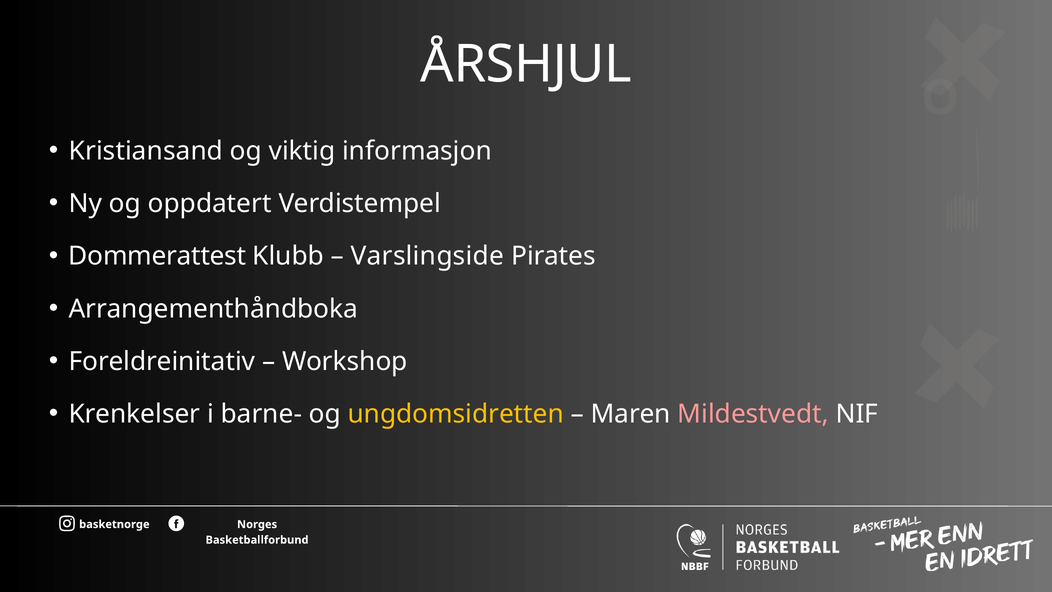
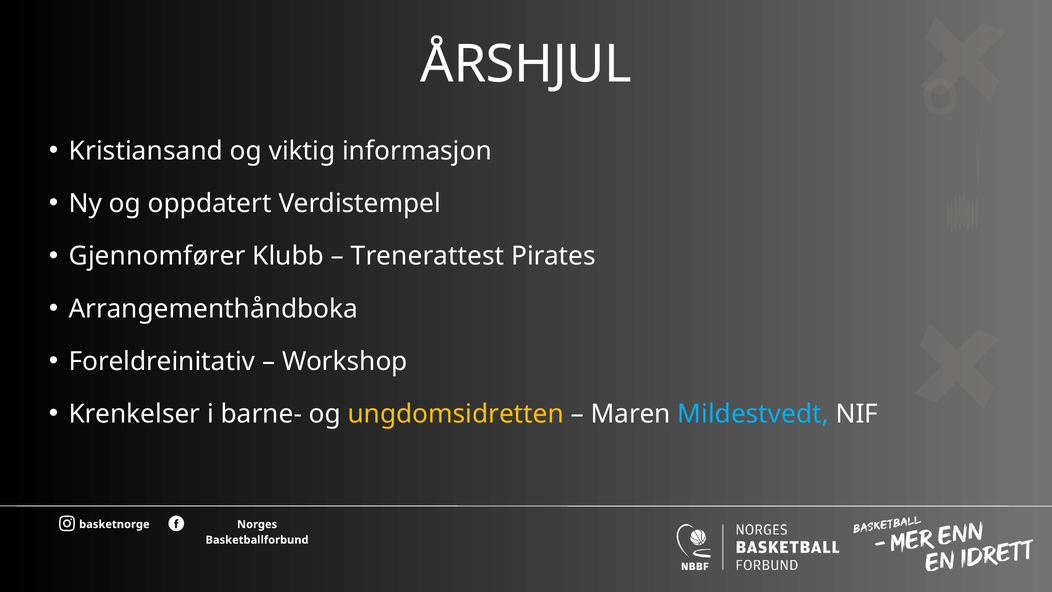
Dommerattest: Dommerattest -> Gjennomfører
Varslingside: Varslingside -> Trenerattest
Mildestvedt colour: pink -> light blue
